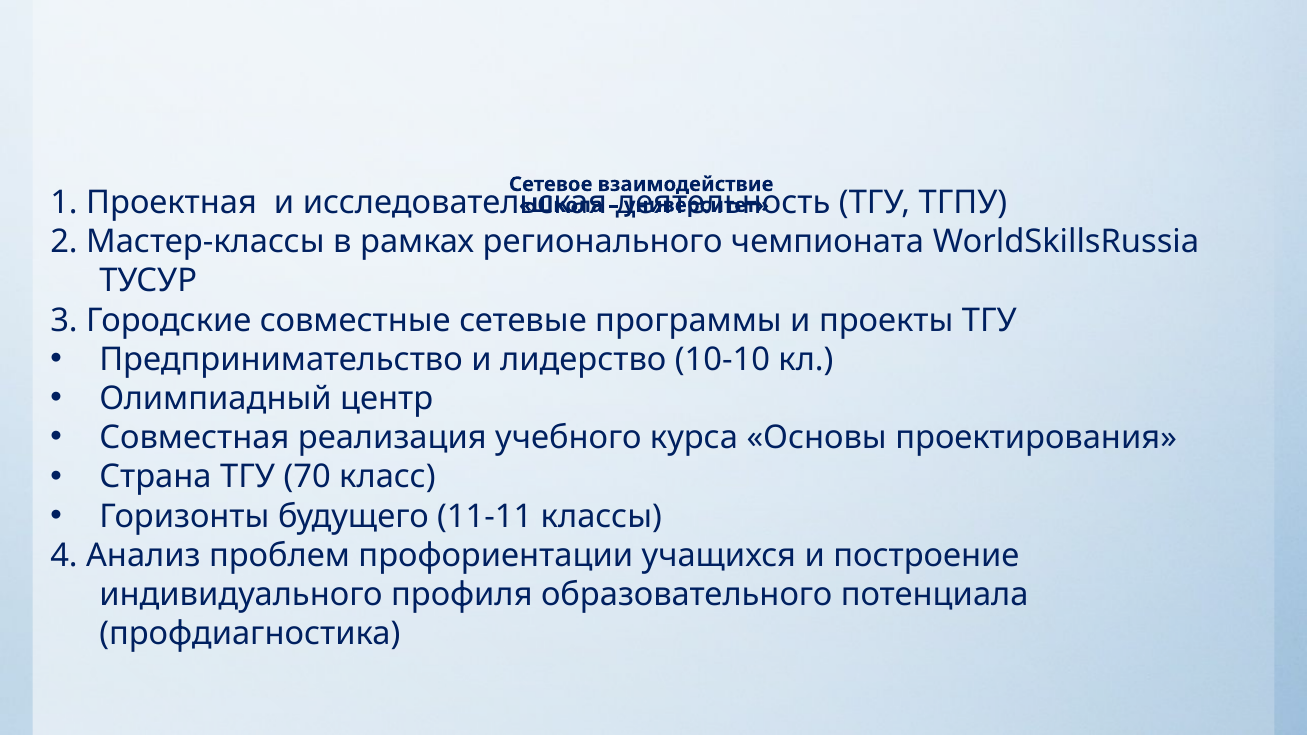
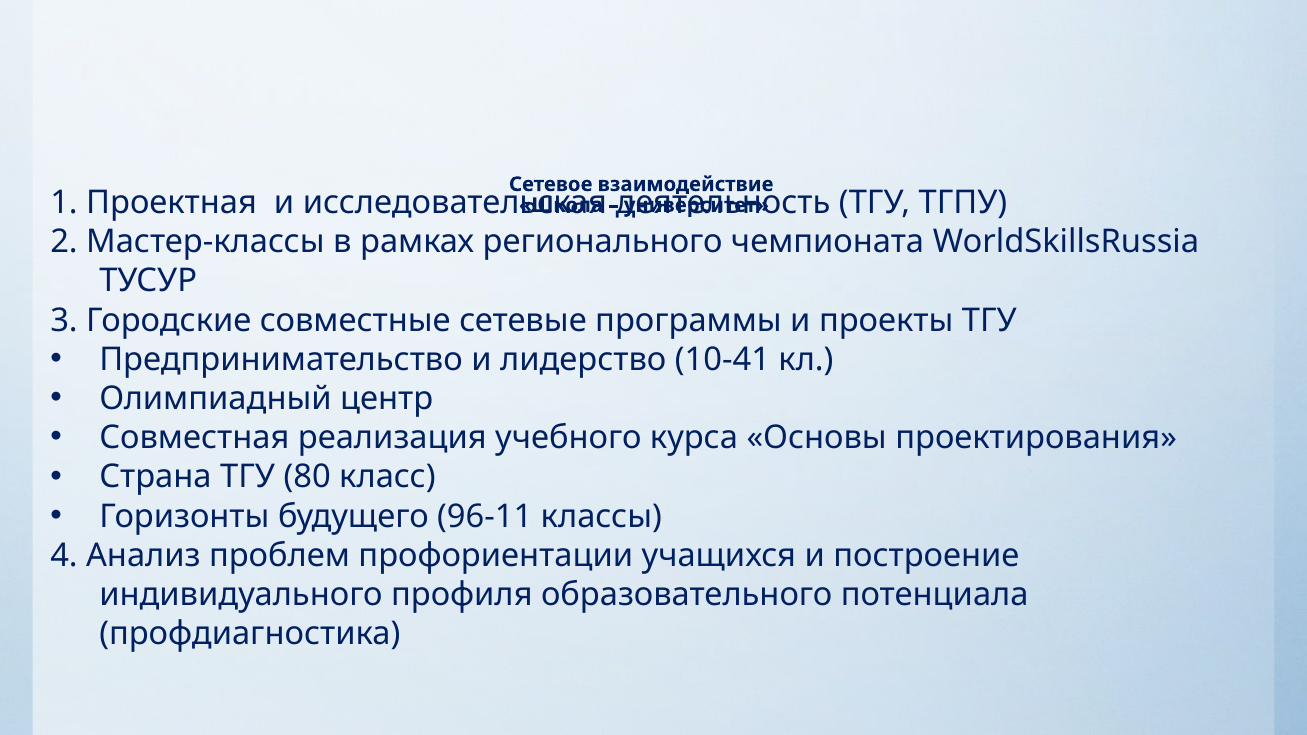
10-10: 10-10 -> 10-41
70: 70 -> 80
11-11: 11-11 -> 96-11
